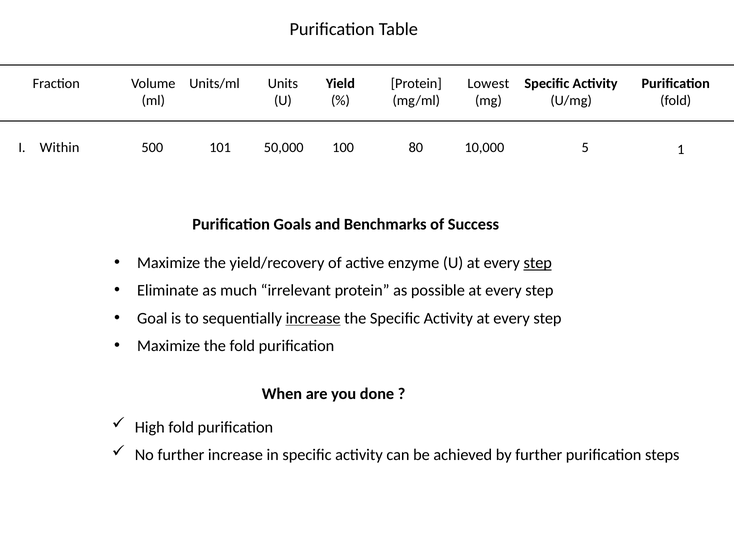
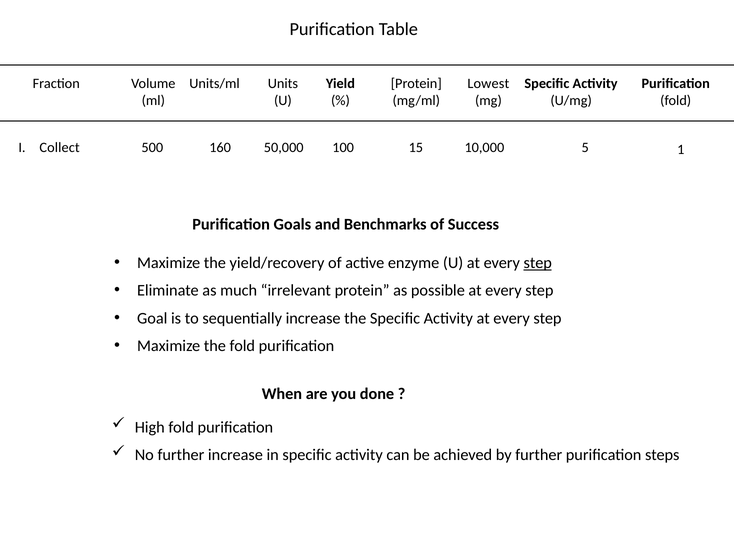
Within: Within -> Collect
101: 101 -> 160
80: 80 -> 15
increase at (313, 319) underline: present -> none
